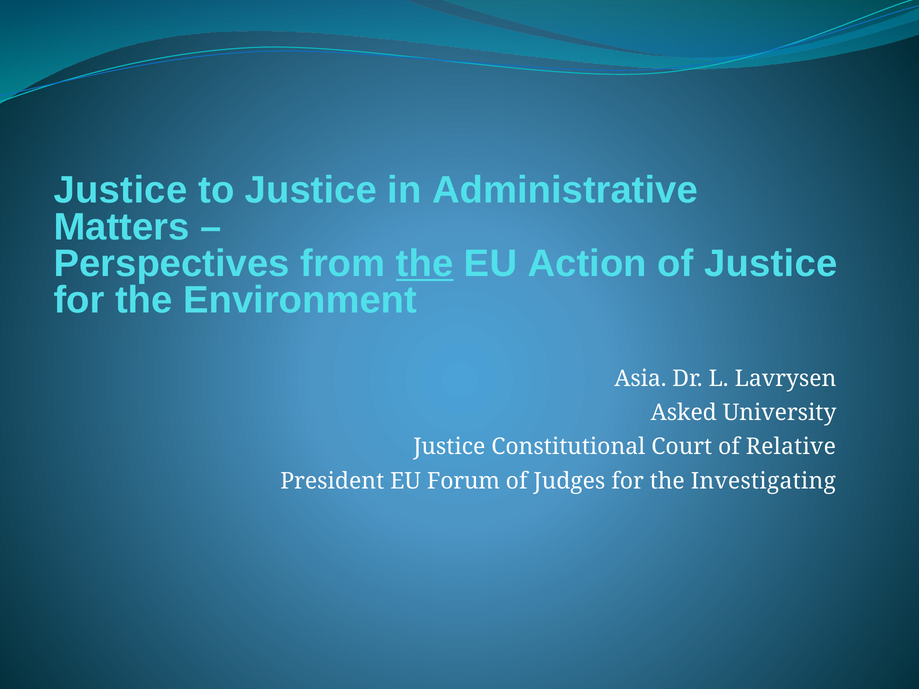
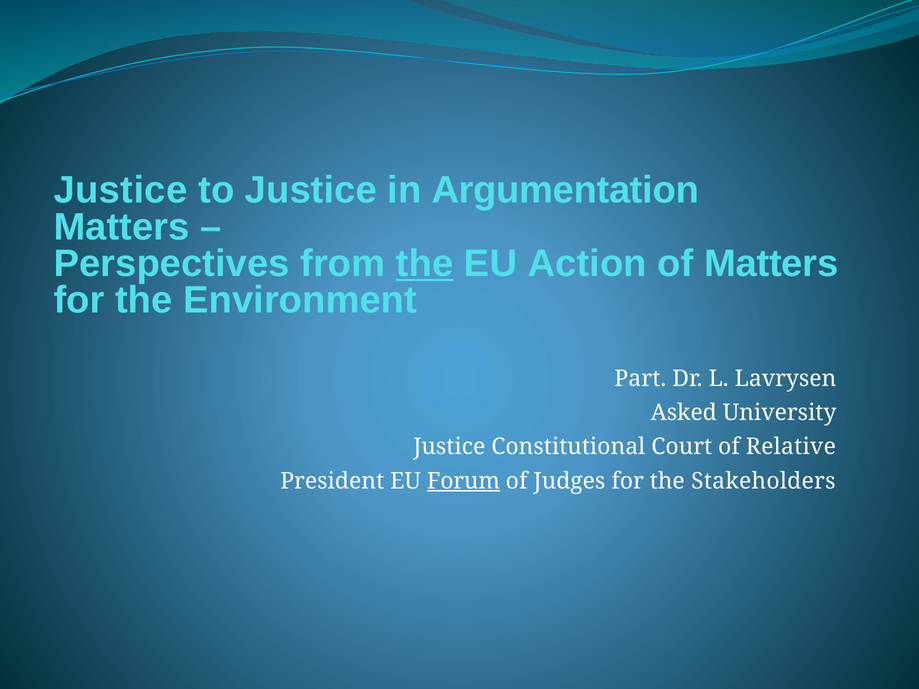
Administrative: Administrative -> Argumentation
of Justice: Justice -> Matters
Asia: Asia -> Part
Forum underline: none -> present
Investigating: Investigating -> Stakeholders
